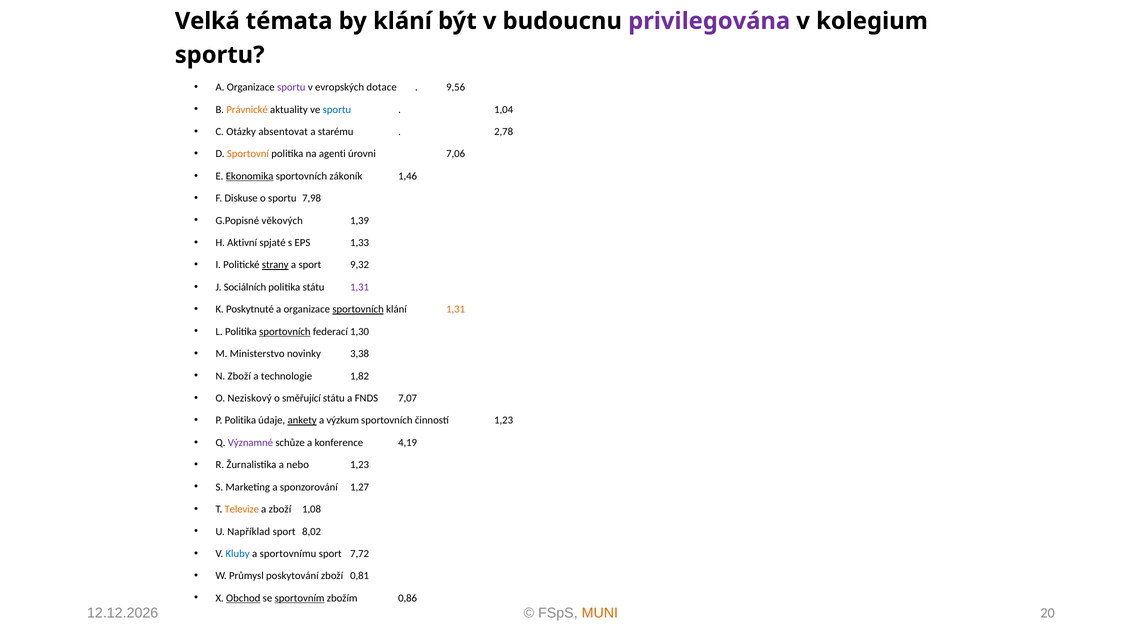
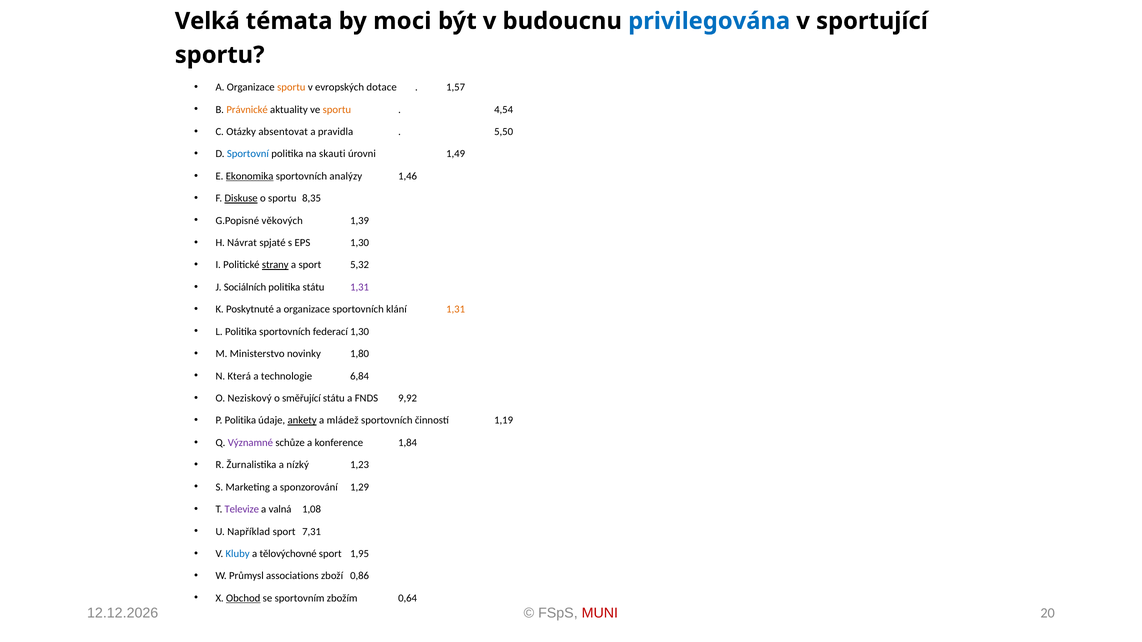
by klání: klání -> moci
privilegována colour: purple -> blue
kolegium: kolegium -> sportující
sportu at (291, 87) colour: purple -> orange
9,56: 9,56 -> 1,57
sportu at (337, 110) colour: blue -> orange
1,04: 1,04 -> 4,54
starému: starému -> pravidla
2,78: 2,78 -> 5,50
Sportovní colour: orange -> blue
agenti: agenti -> skauti
7,06: 7,06 -> 1,49
zákoník: zákoník -> analýzy
Diskuse underline: none -> present
7,98: 7,98 -> 8,35
Aktivní: Aktivní -> Návrat
1,33: 1,33 -> 1,30
9,32: 9,32 -> 5,32
sportovních at (358, 310) underline: present -> none
sportovních at (285, 332) underline: present -> none
3,38: 3,38 -> 1,80
N Zboží: Zboží -> Která
1,82: 1,82 -> 6,84
7,07: 7,07 -> 9,92
výzkum: výzkum -> mládež
činností 1,23: 1,23 -> 1,19
4,19: 4,19 -> 1,84
nebo: nebo -> nízký
1,27: 1,27 -> 1,29
Televize colour: orange -> purple
a zboží: zboží -> valná
8,02: 8,02 -> 7,31
sportovnímu: sportovnímu -> tělovýchovné
7,72: 7,72 -> 1,95
poskytování: poskytování -> associations
0,81: 0,81 -> 0,86
sportovním underline: present -> none
0,86: 0,86 -> 0,64
MUNI colour: orange -> red
